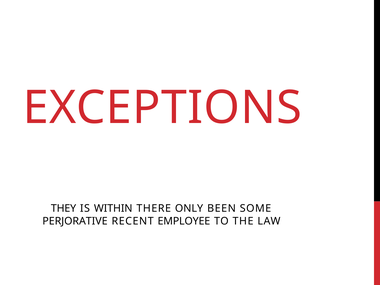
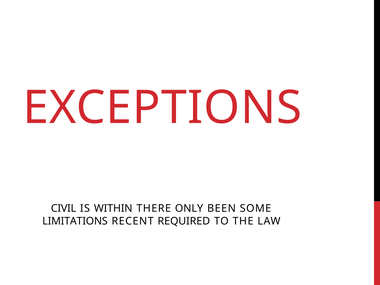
THEY: THEY -> CIVIL
PERJORATIVE: PERJORATIVE -> LIMITATIONS
EMPLOYEE: EMPLOYEE -> REQUIRED
